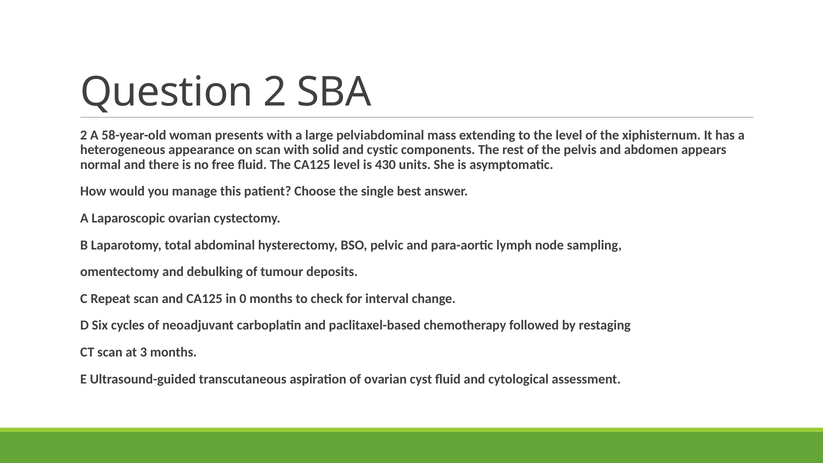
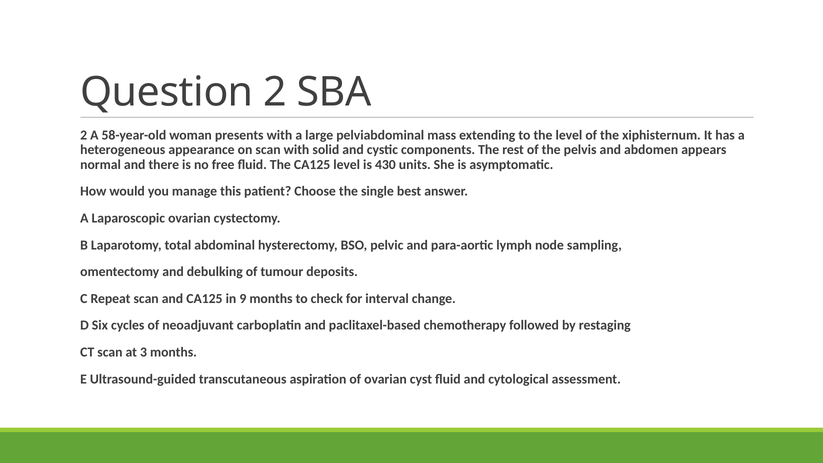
0: 0 -> 9
